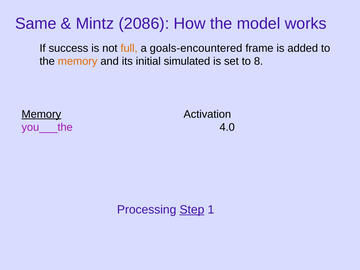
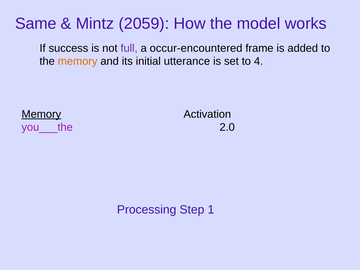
2086: 2086 -> 2059
full colour: orange -> purple
goals-encountered: goals-encountered -> occur-encountered
simulated: simulated -> utterance
8: 8 -> 4
4.0: 4.0 -> 2.0
Step underline: present -> none
